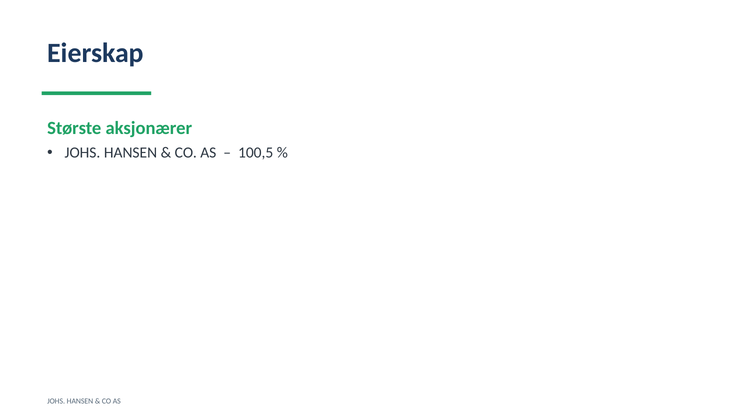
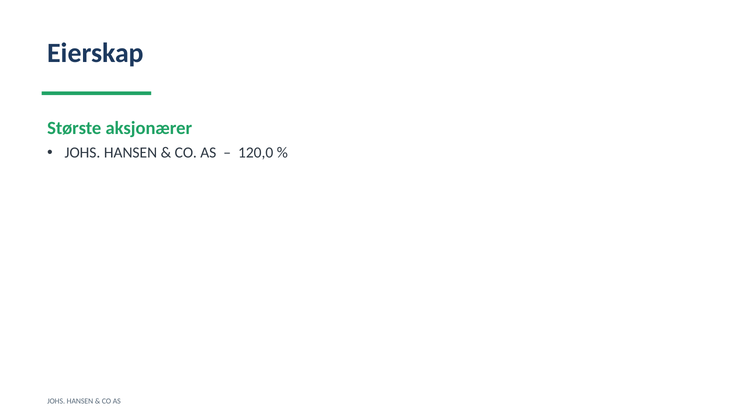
100,5: 100,5 -> 120,0
